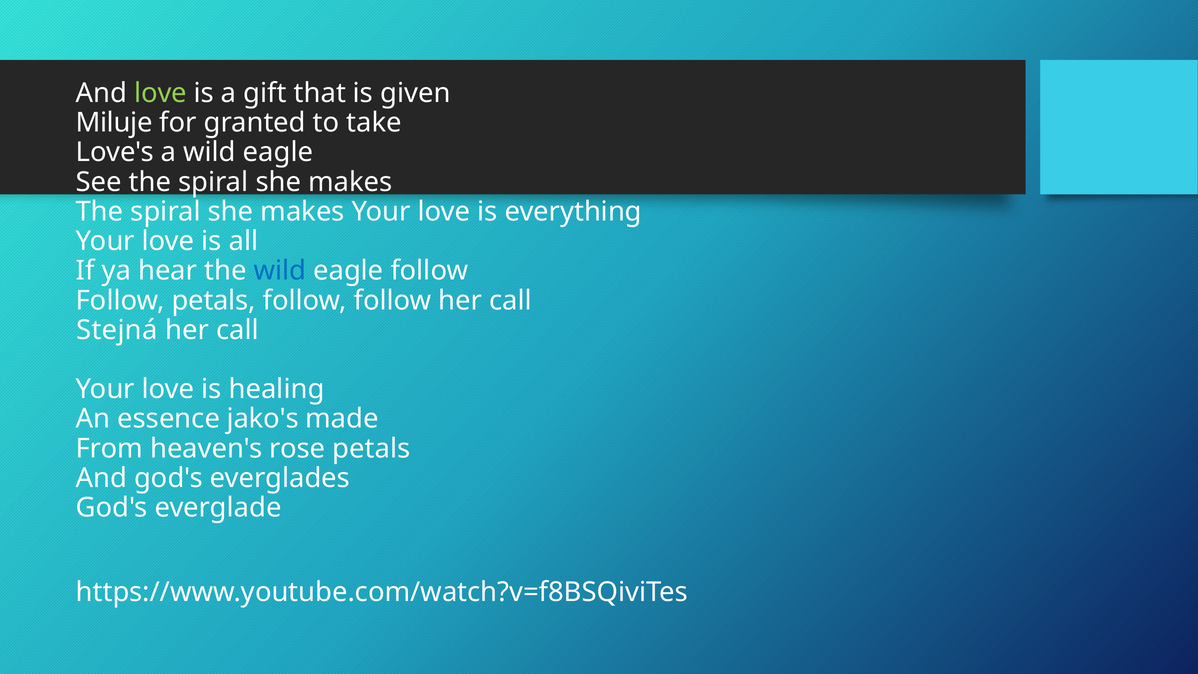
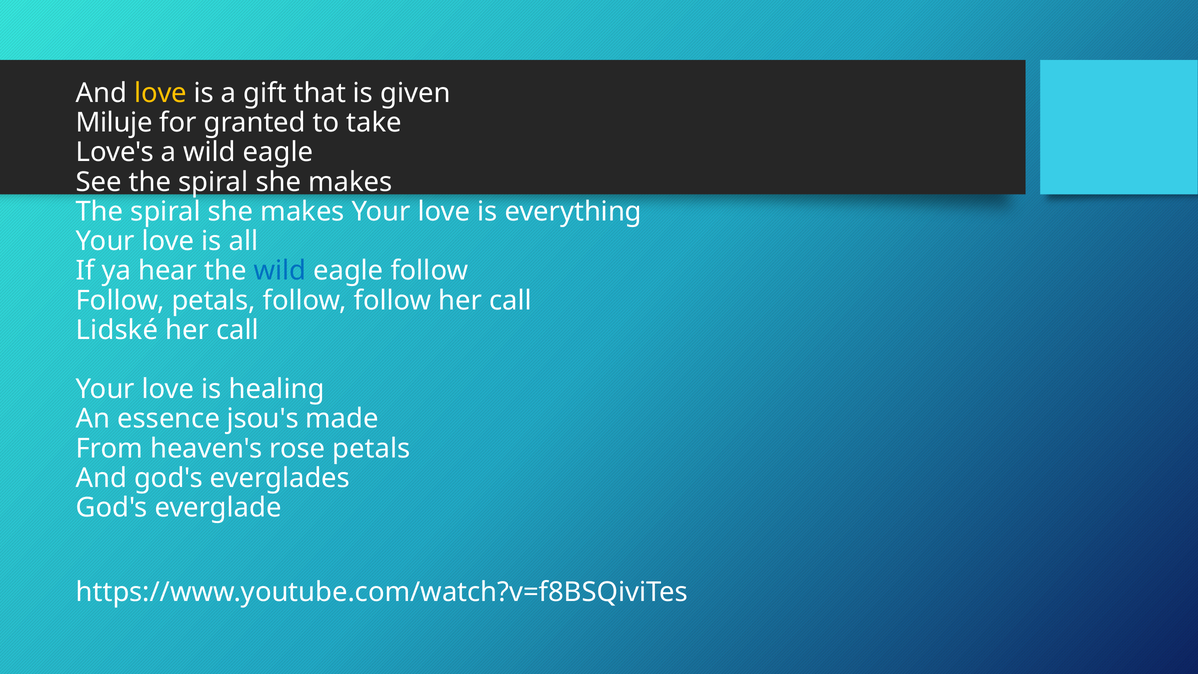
love at (161, 93) colour: light green -> yellow
Stejná: Stejná -> Lidské
jako's: jako's -> jsou's
